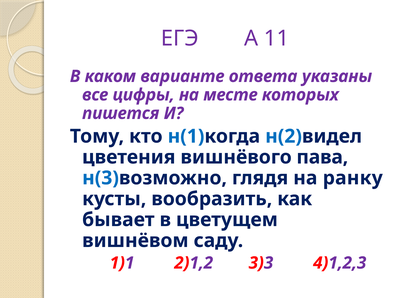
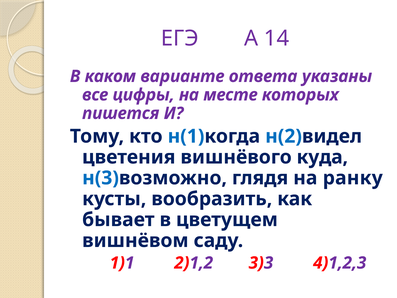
11: 11 -> 14
пава: пава -> куда
